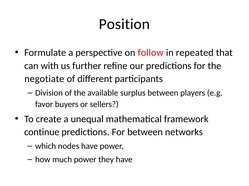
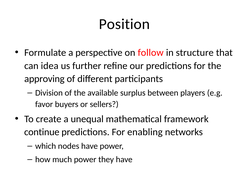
repeated: repeated -> structure
with: with -> idea
negotiate: negotiate -> approving
For between: between -> enabling
